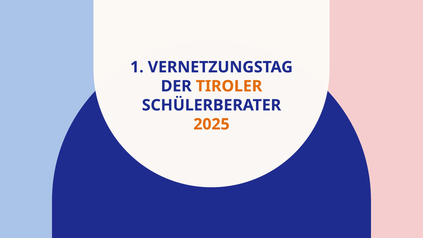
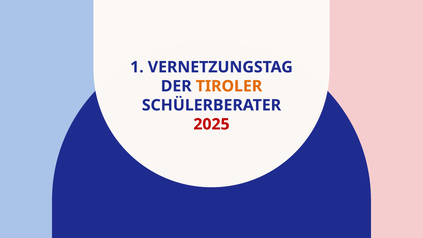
2025 colour: orange -> red
